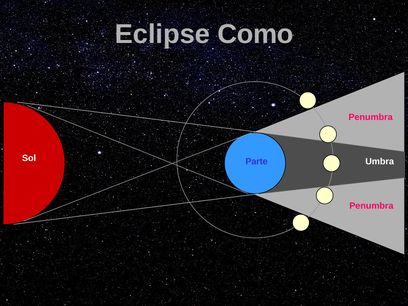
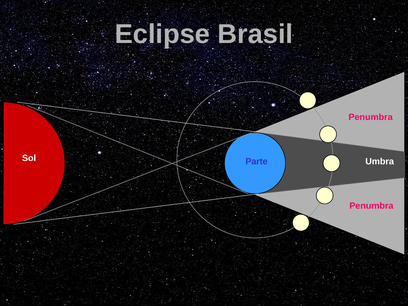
Como: Como -> Brasil
